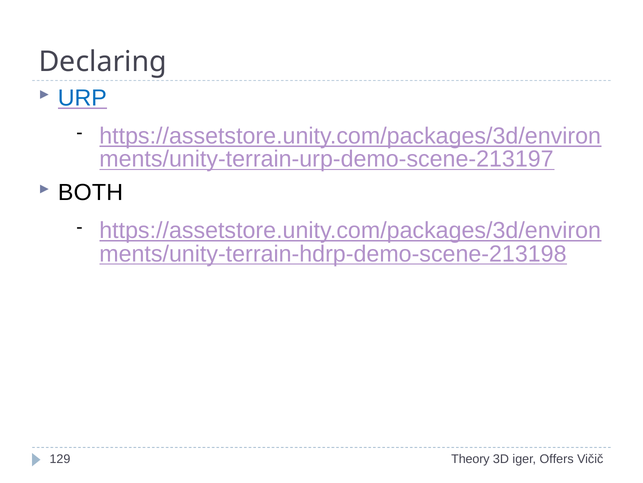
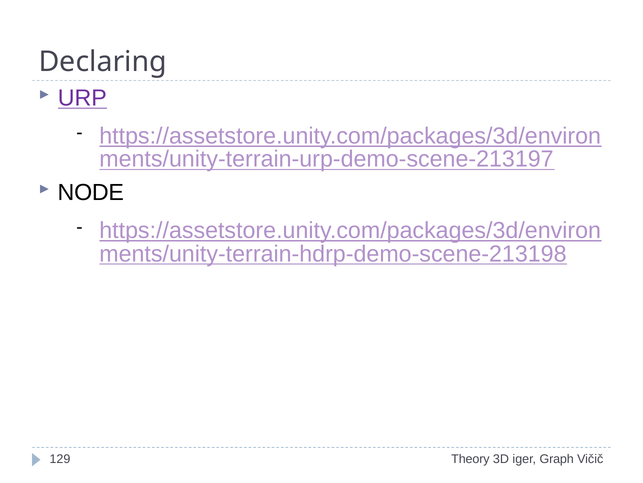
URP colour: blue -> purple
BOTH: BOTH -> NODE
Offers: Offers -> Graph
